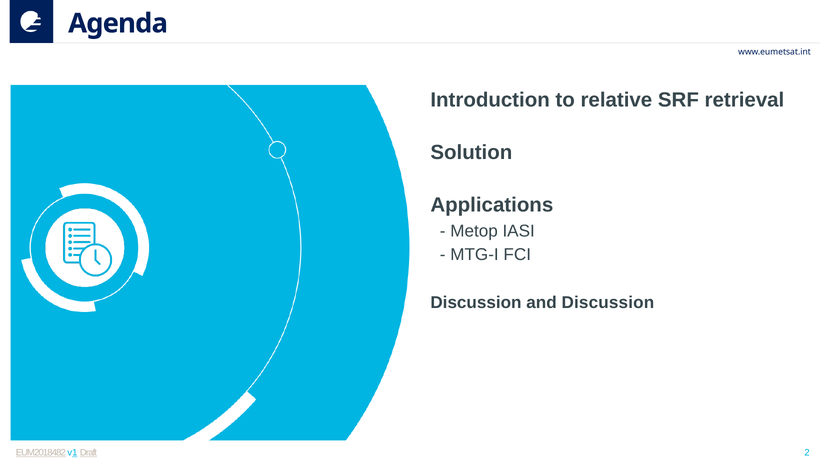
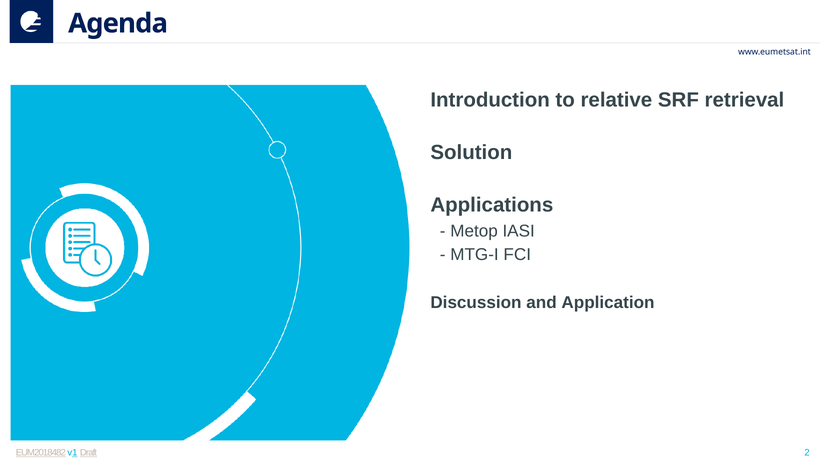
and Discussion: Discussion -> Application
